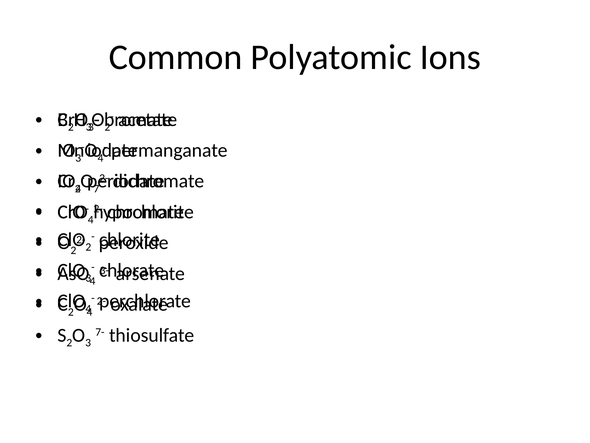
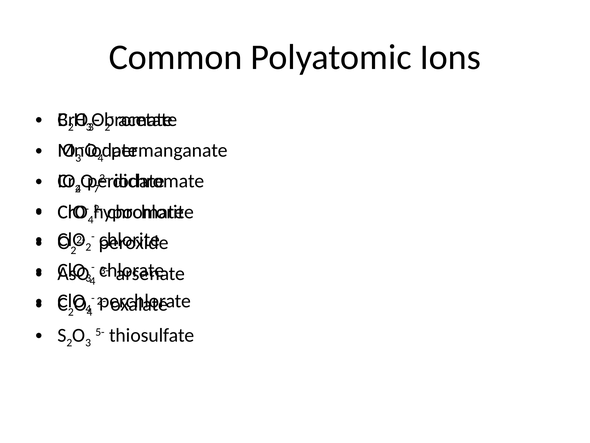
7-: 7- -> 5-
